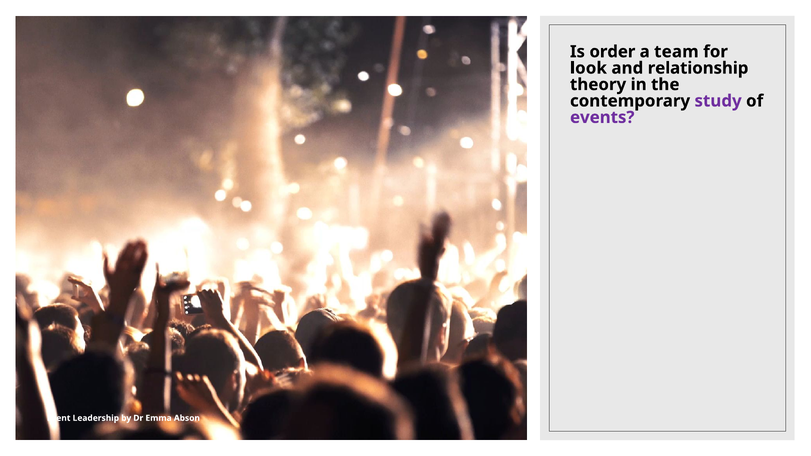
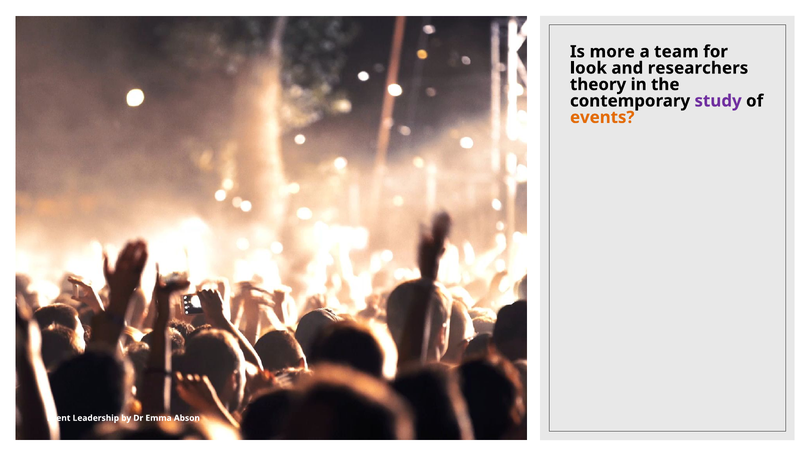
order: order -> more
relationship: relationship -> researchers
events colour: purple -> orange
